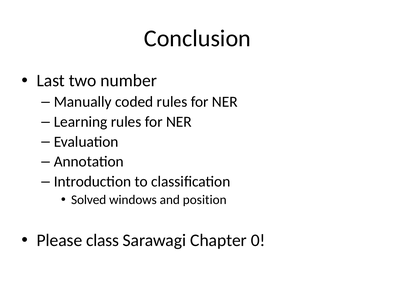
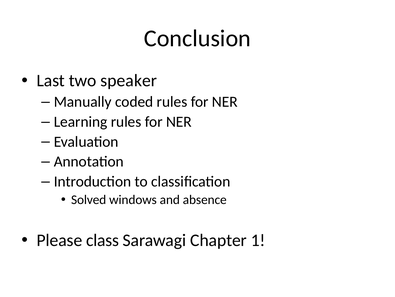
number: number -> speaker
position: position -> absence
0: 0 -> 1
